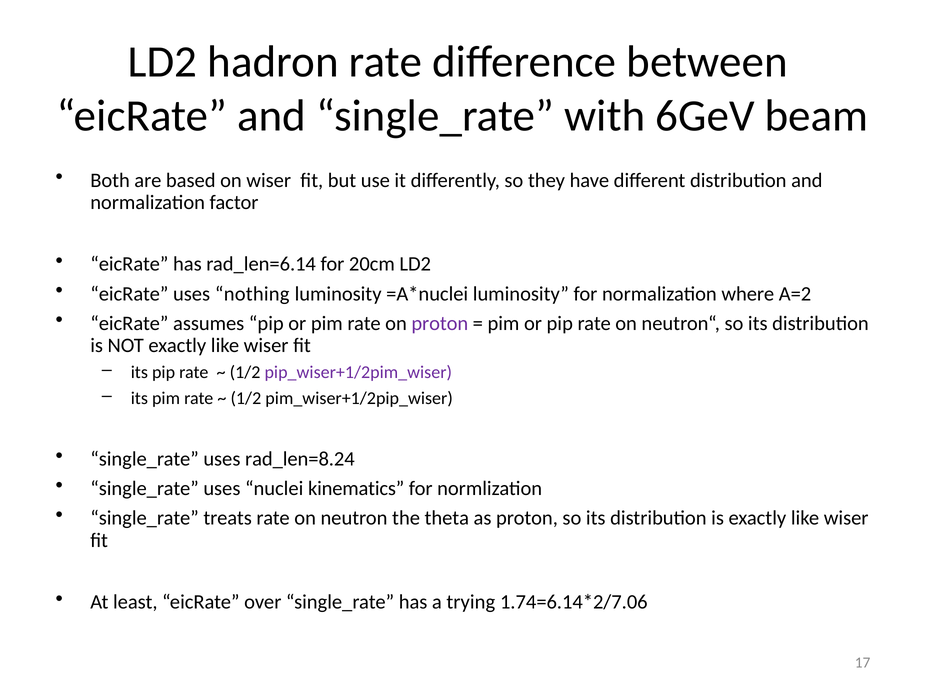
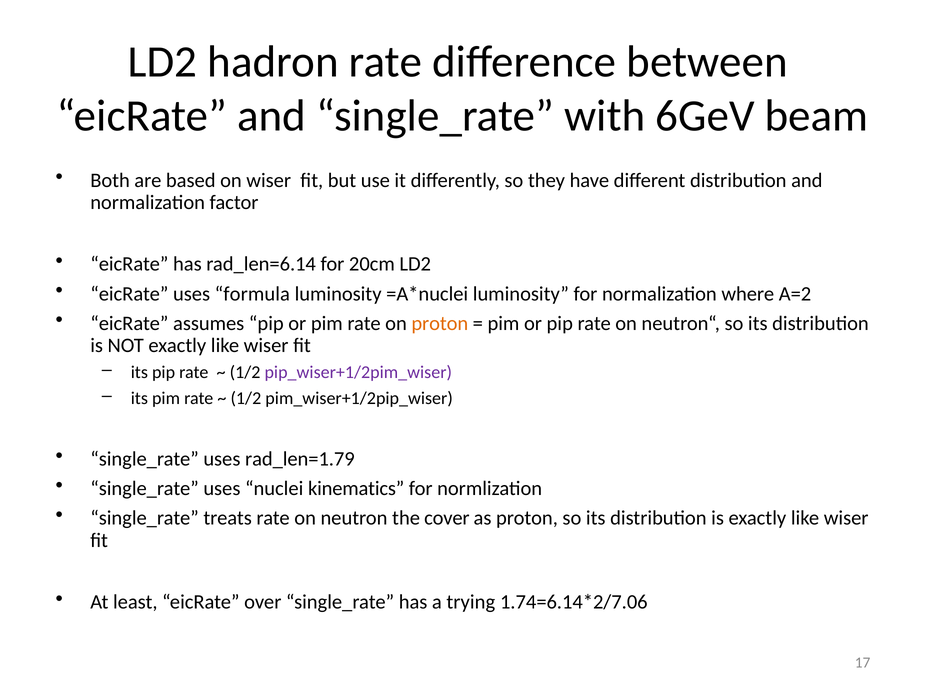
nothing: nothing -> formula
proton at (440, 324) colour: purple -> orange
rad_len=8.24: rad_len=8.24 -> rad_len=1.79
theta: theta -> cover
